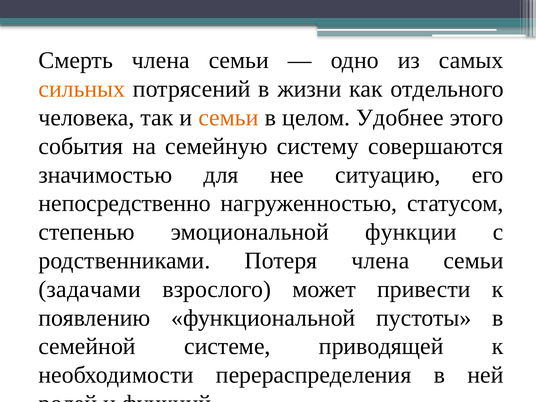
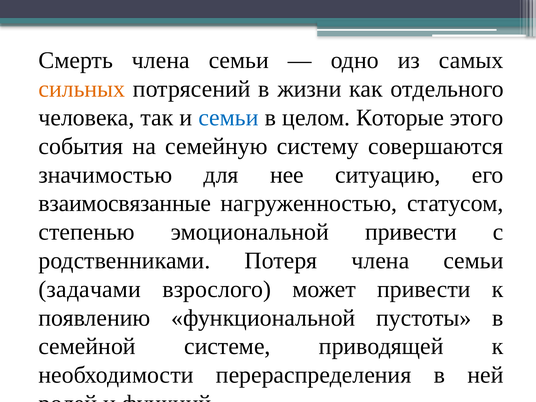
семьи at (229, 118) colour: orange -> blue
Удобнее: Удобнее -> Которые
непосредственно: непосредственно -> взаимосвязанные
эмоциональной функции: функции -> привести
